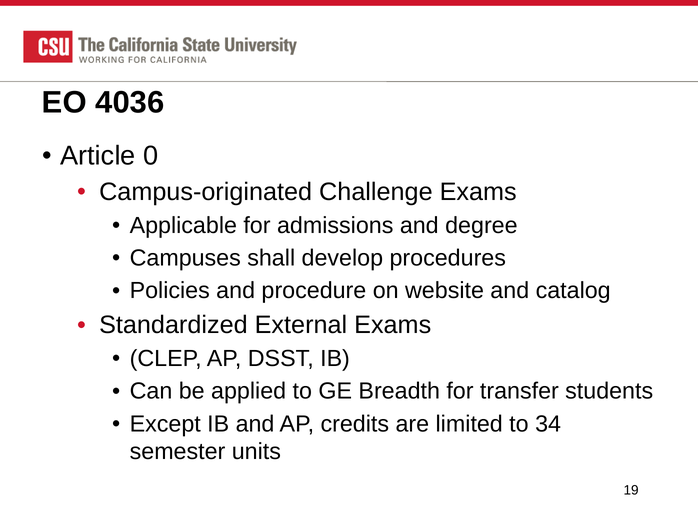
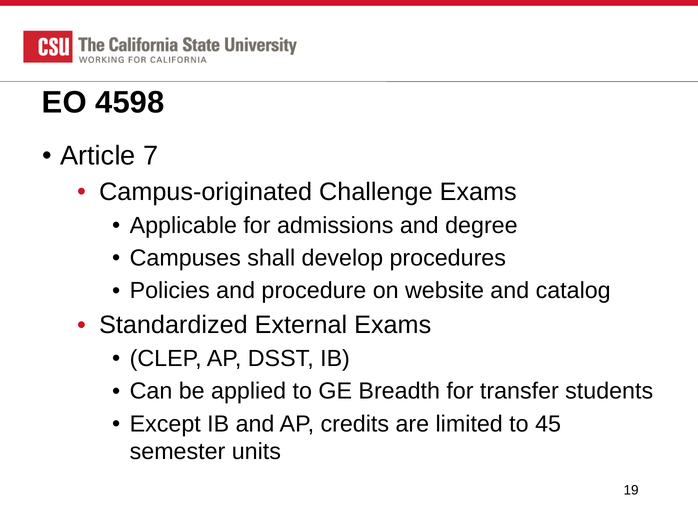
4036: 4036 -> 4598
0: 0 -> 7
34: 34 -> 45
